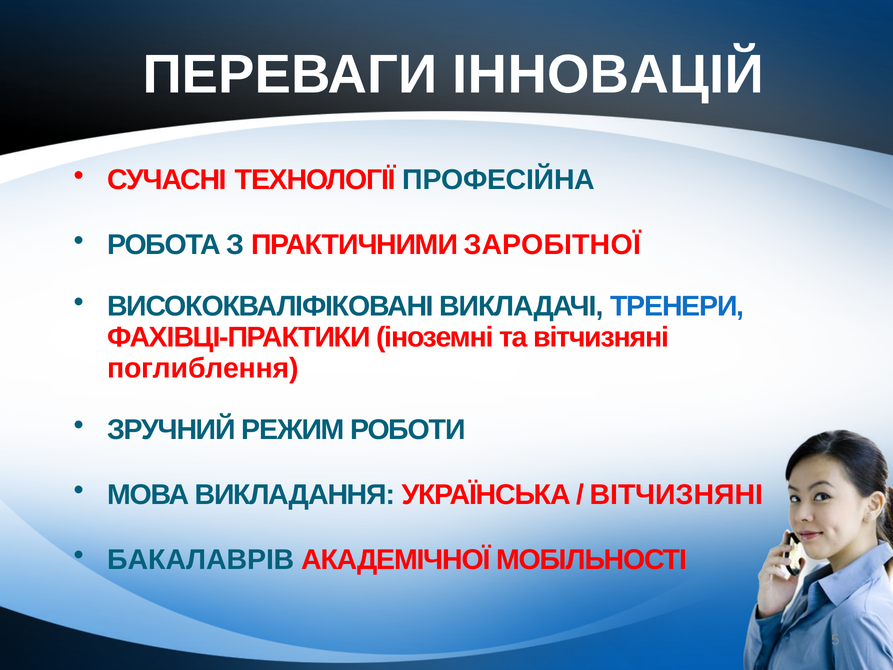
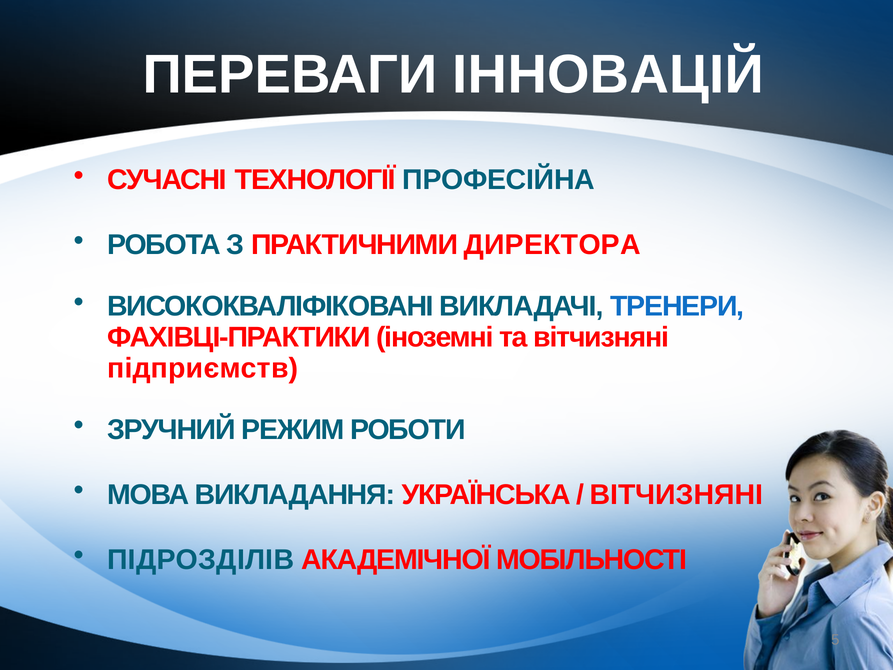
ЗАРОБІТНОЇ: ЗАРОБІТНОЇ -> ДИРЕКТОРА
поглиблення: поглиблення -> підприємств
БАКАЛАВРІВ: БАКАЛАВРІВ -> ПІДРОЗДІЛІВ
